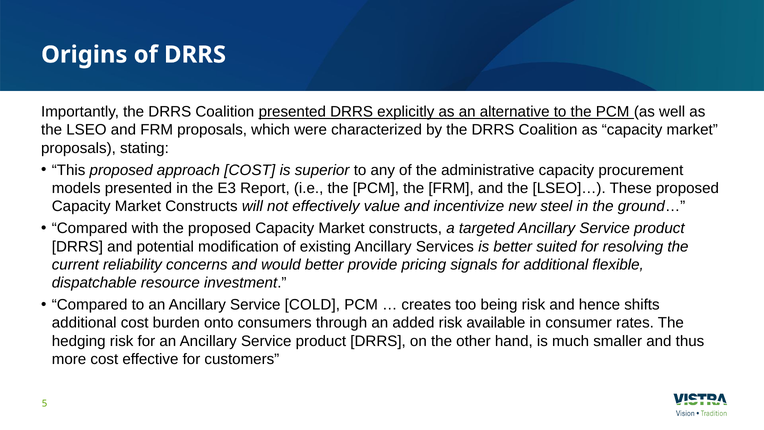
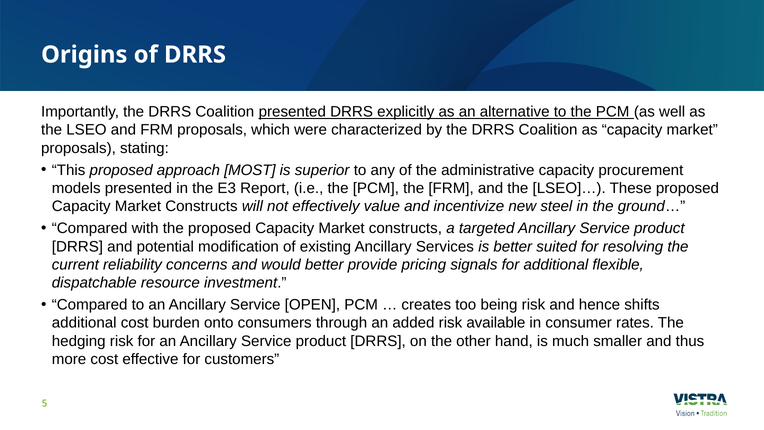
approach COST: COST -> MOST
COLD: COLD -> OPEN
